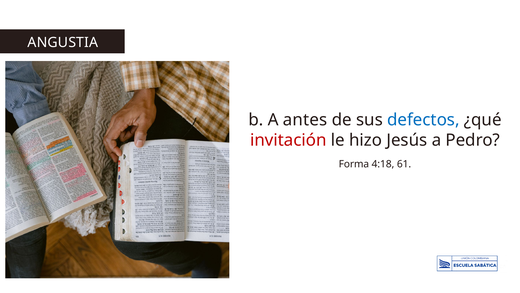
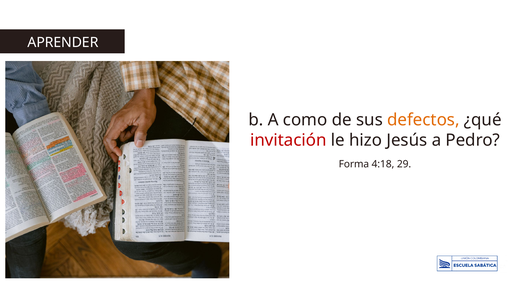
ANGUSTIA: ANGUSTIA -> APRENDER
antes: antes -> como
defectos colour: blue -> orange
61: 61 -> 29
